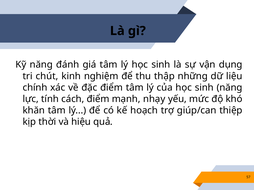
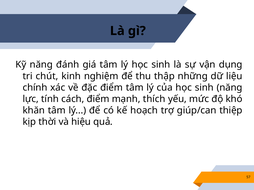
nhạy: nhạy -> thích
